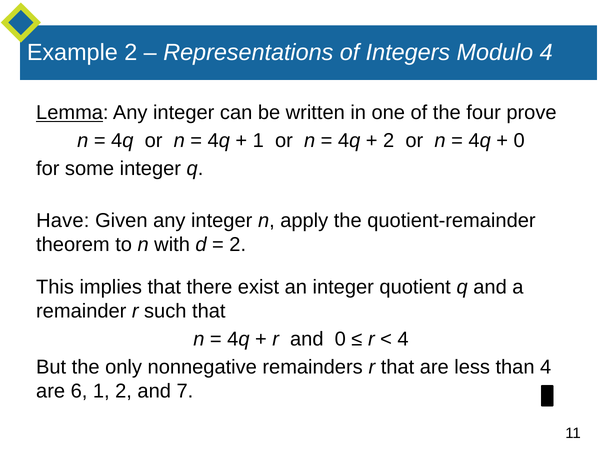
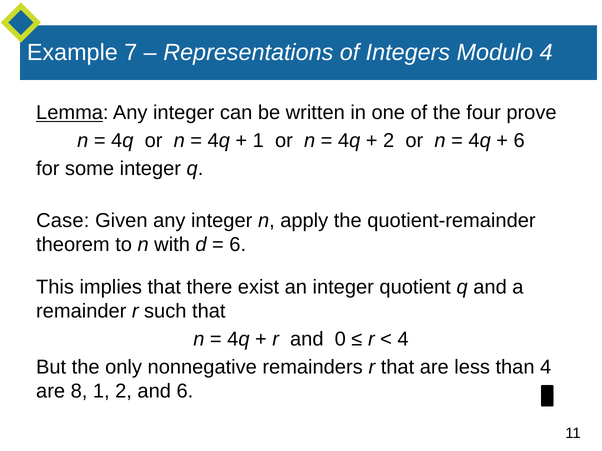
Example 2: 2 -> 7
0 at (519, 141): 0 -> 6
Have: Have -> Case
2 at (238, 245): 2 -> 6
6: 6 -> 8
and 7: 7 -> 6
